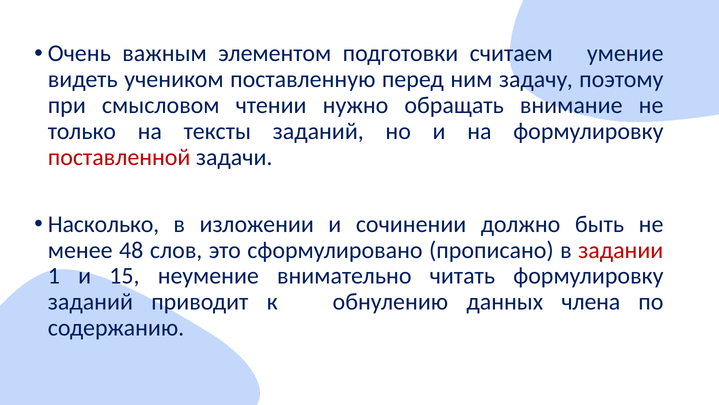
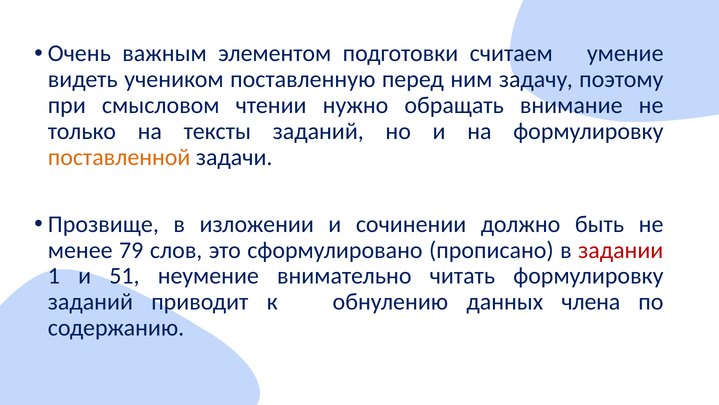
поставленной colour: red -> orange
Насколько: Насколько -> Прозвище
48: 48 -> 79
15: 15 -> 51
